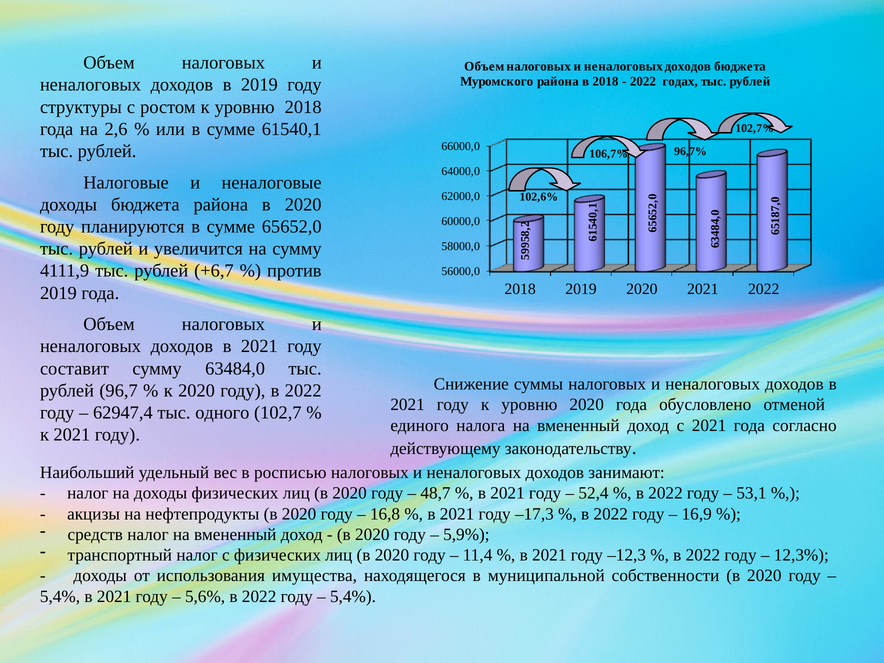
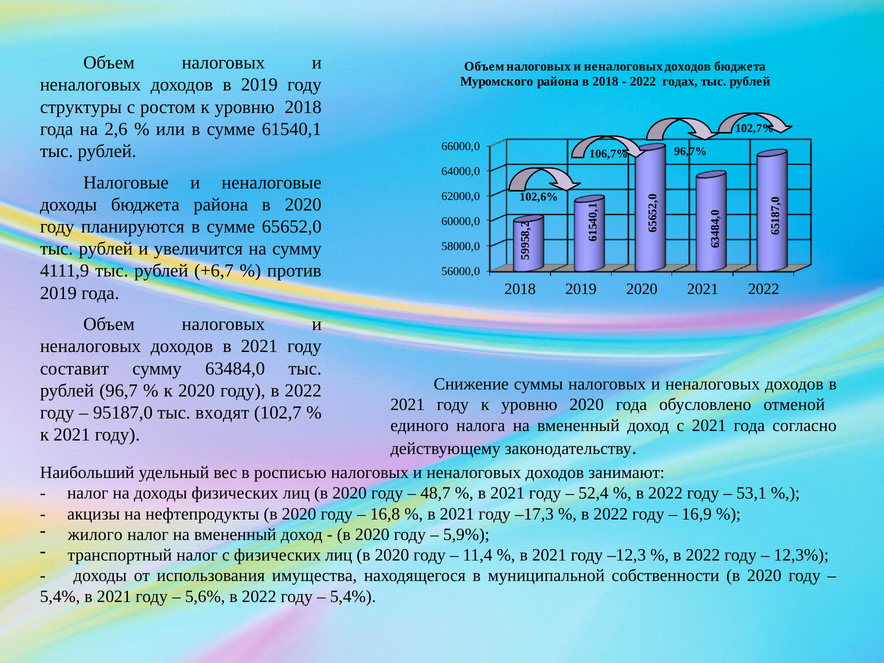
62947,4: 62947,4 -> 95187,0
одного: одного -> входят
средств: средств -> жилого
